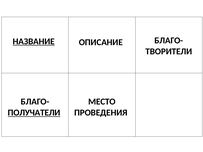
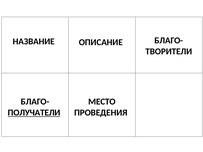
НАЗВАНИЕ underline: present -> none
